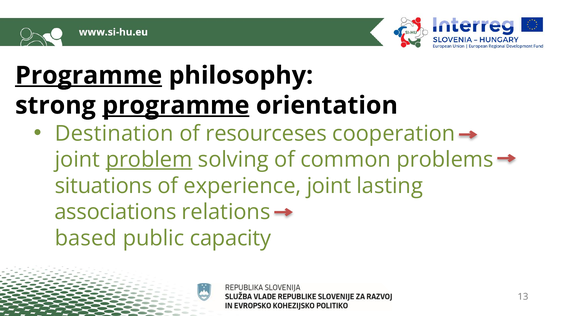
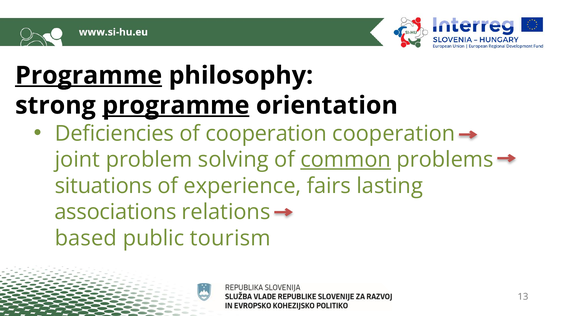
Destination: Destination -> Deficiencies
of resourceses: resourceses -> cooperation
problem underline: present -> none
common underline: none -> present
experience joint: joint -> fairs
capacity: capacity -> tourism
